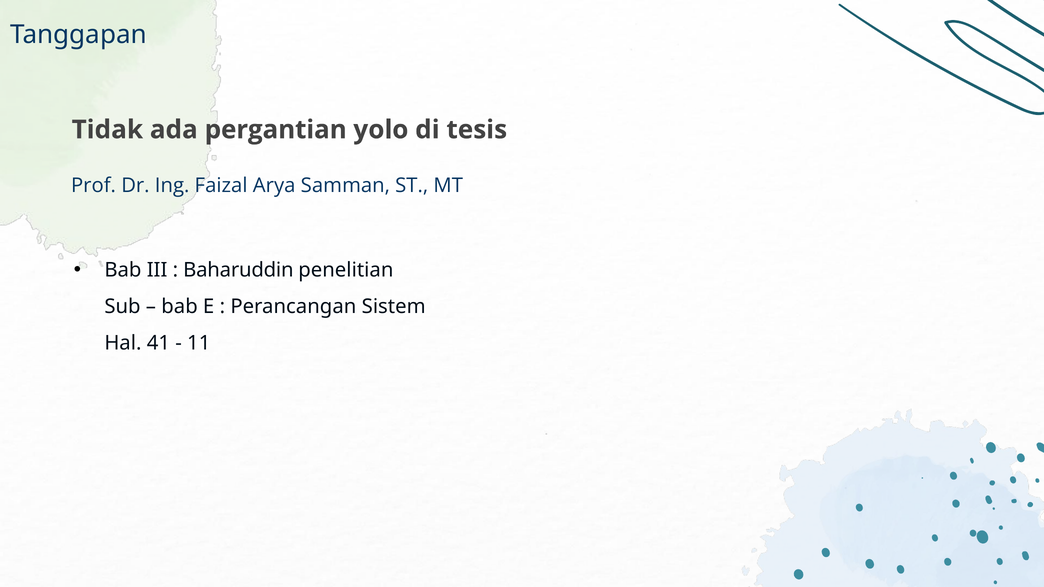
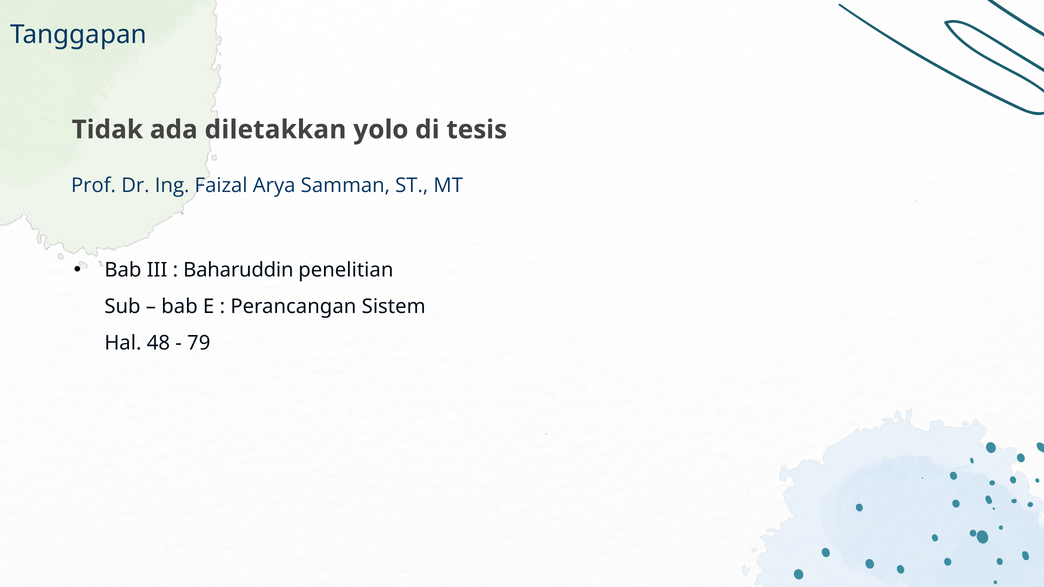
pergantian: pergantian -> diletakkan
41: 41 -> 48
11: 11 -> 79
